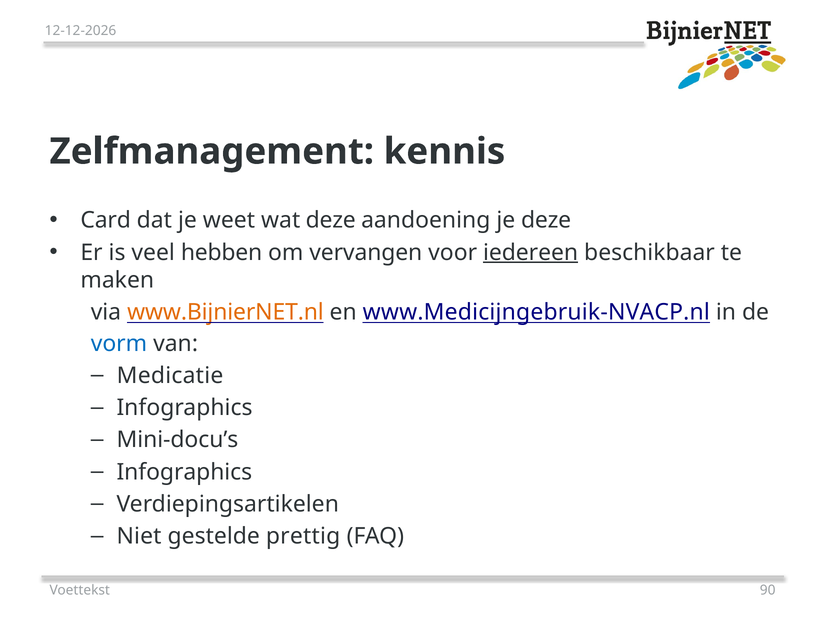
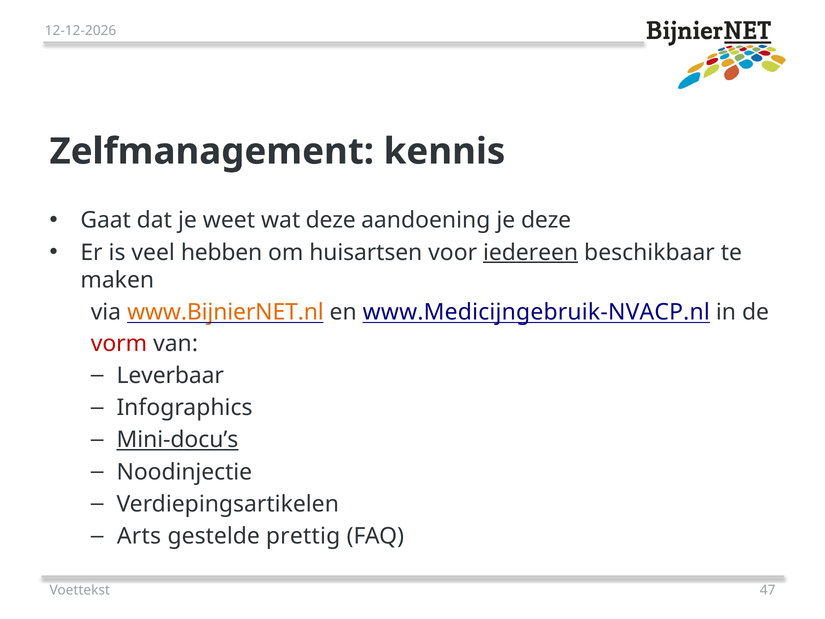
Card: Card -> Gaat
vervangen: vervangen -> huisartsen
vorm colour: blue -> red
Medicatie: Medicatie -> Leverbaar
Mini-docu’s underline: none -> present
Infographics at (184, 472): Infographics -> Noodinjectie
Niet: Niet -> Arts
90: 90 -> 47
